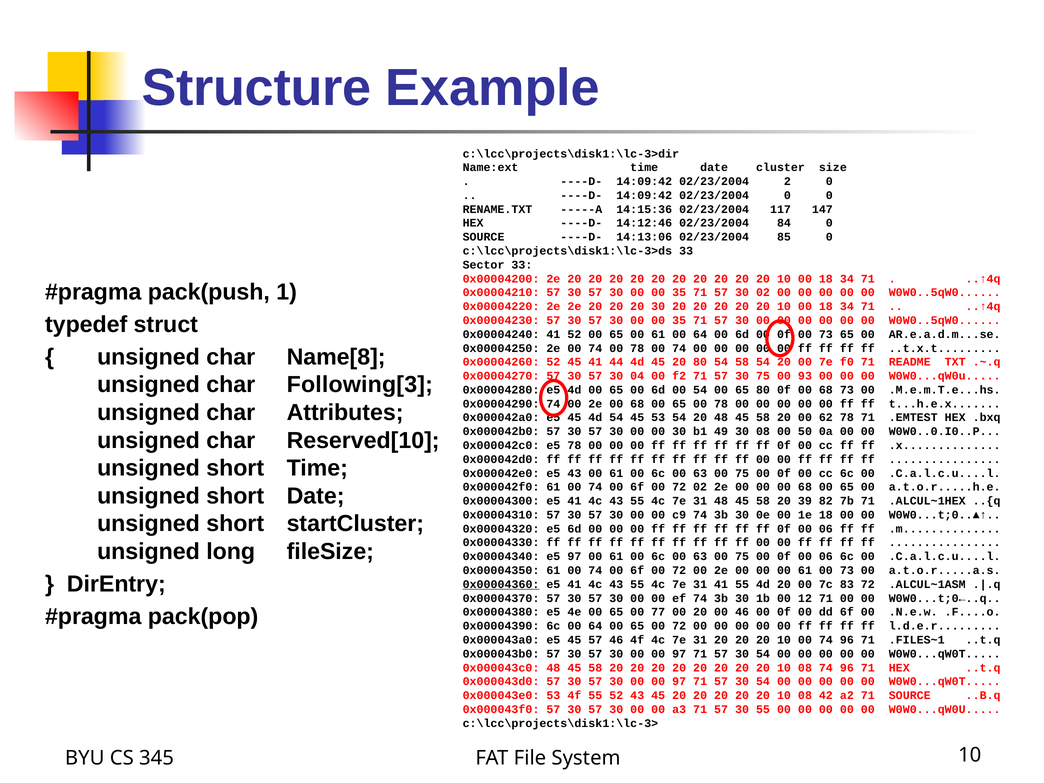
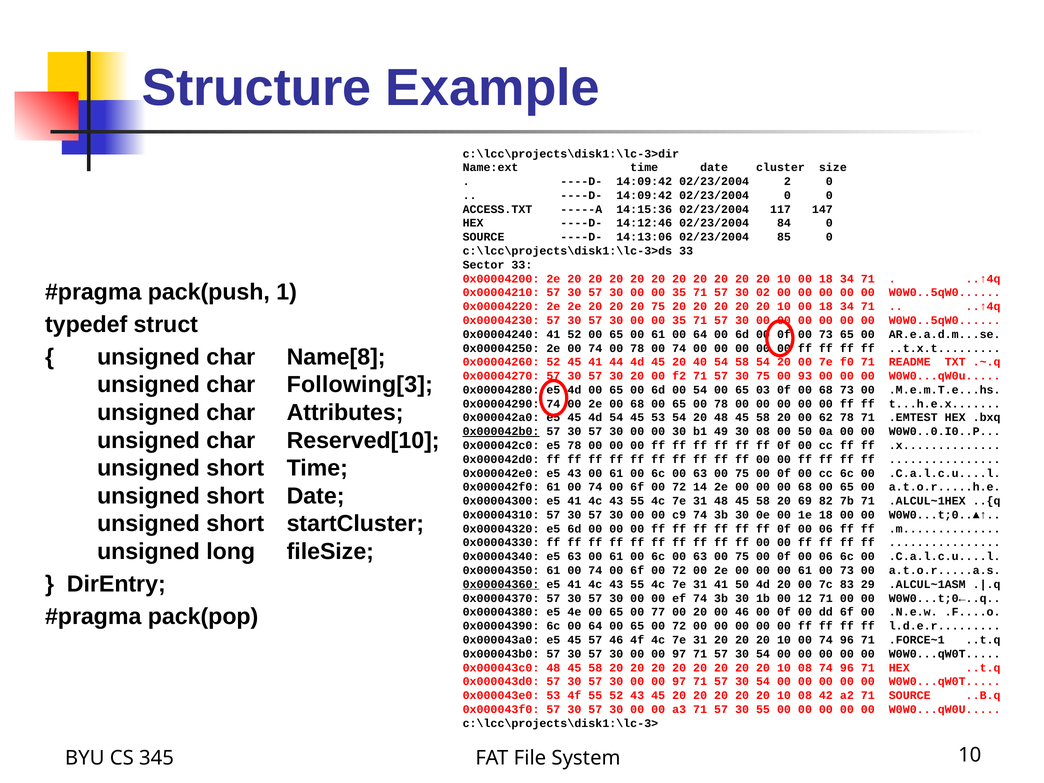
RENAME.TXT: RENAME.TXT -> ACCESS.TXT
20 30: 30 -> 75
20 80: 80 -> 40
30 04: 04 -> 20
65 80: 80 -> 03
0x000042b0 underline: none -> present
72 02: 02 -> 14
39: 39 -> 69
e5 97: 97 -> 63
41 55: 55 -> 50
83 72: 72 -> 29
.FILES~1: .FILES~1 -> .FORCE~1
